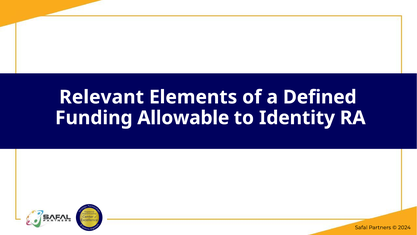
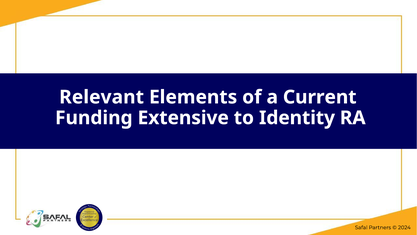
Defined: Defined -> Current
Allowable: Allowable -> Extensive
